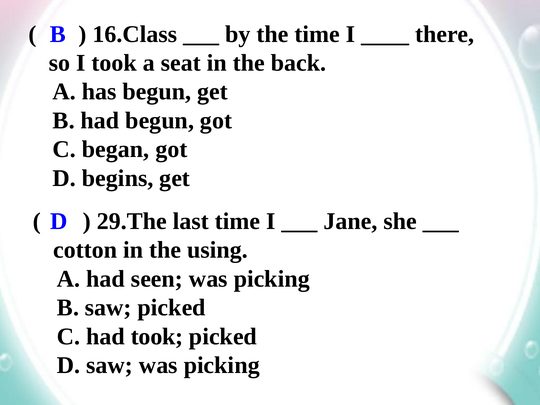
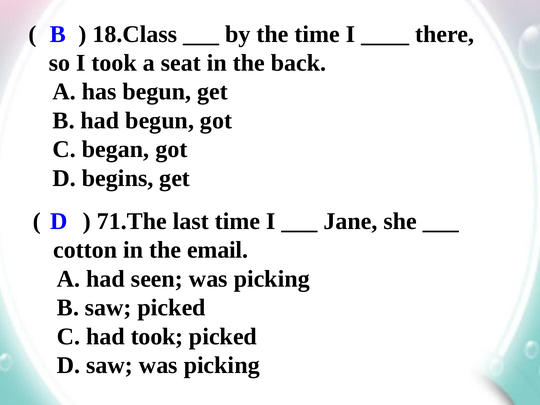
16.Class: 16.Class -> 18.Class
29.The: 29.The -> 71.The
using: using -> email
